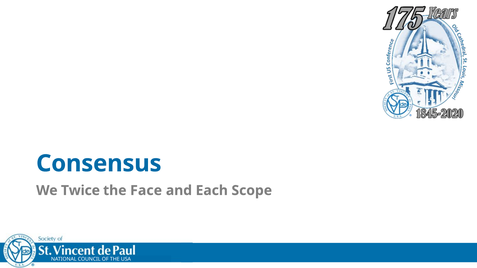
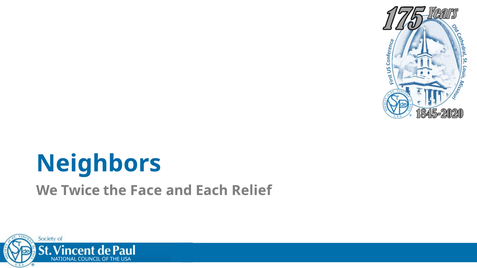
Consensus: Consensus -> Neighbors
Scope: Scope -> Relief
